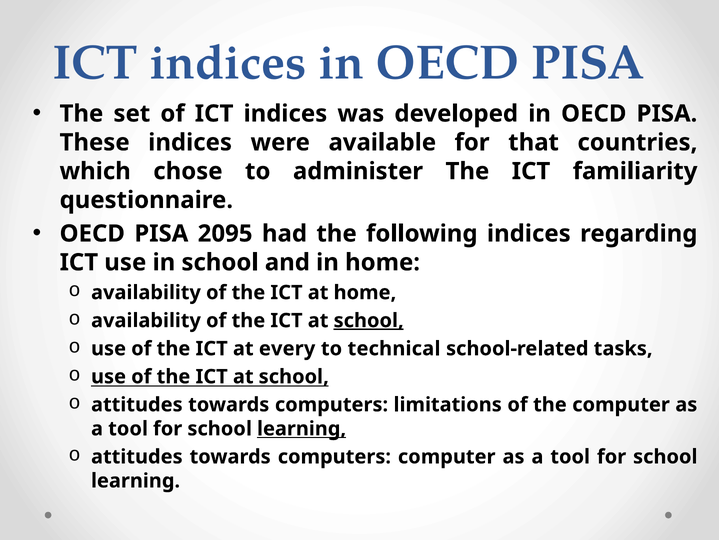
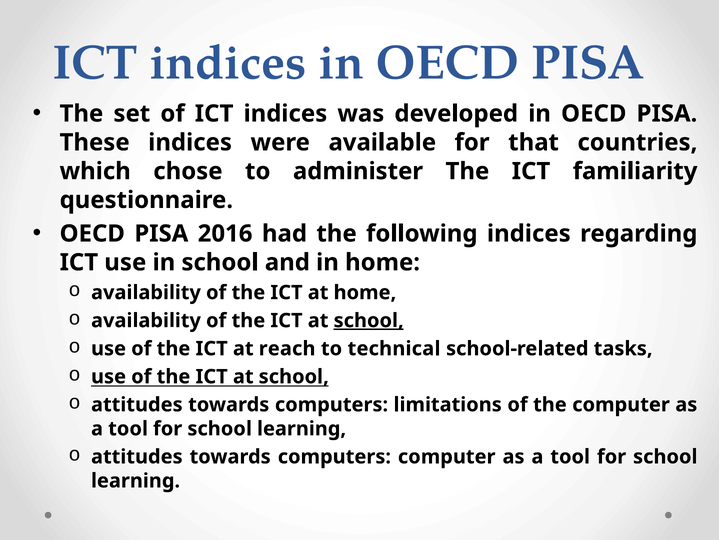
2095: 2095 -> 2016
every: every -> reach
learning at (302, 428) underline: present -> none
